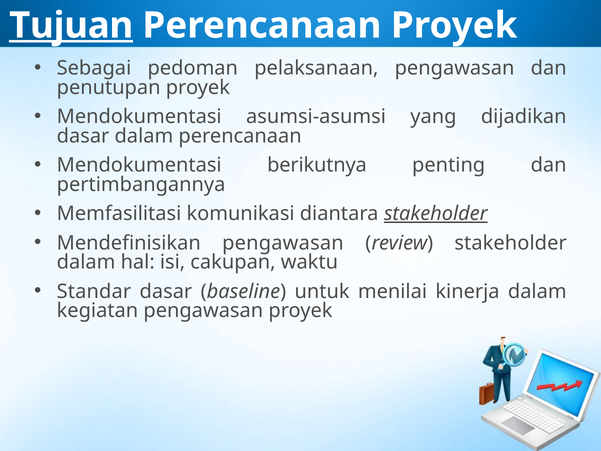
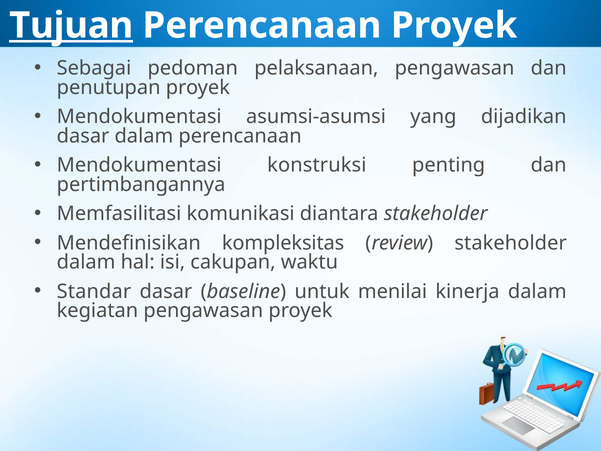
berikutnya: berikutnya -> konstruksi
stakeholder at (436, 214) underline: present -> none
Mendefinisikan pengawasan: pengawasan -> kompleksitas
